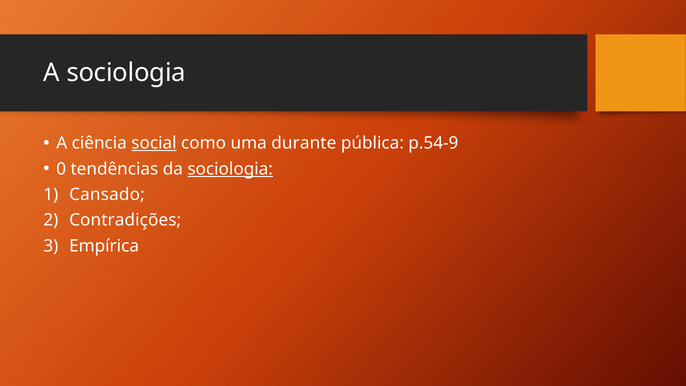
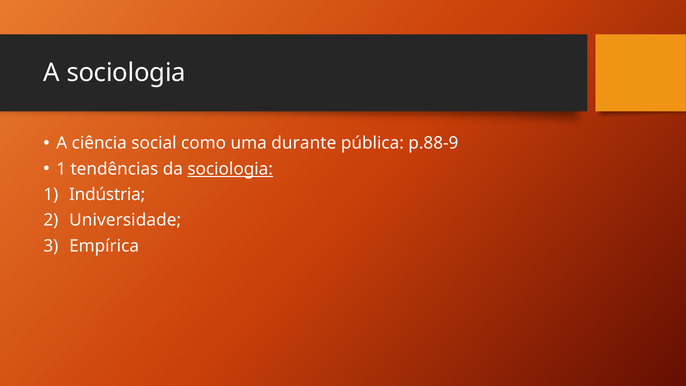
social underline: present -> none
p.54-9: p.54-9 -> p.88-9
0 at (61, 169): 0 -> 1
Cansado: Cansado -> Indústria
Contradições: Contradições -> Universidade
